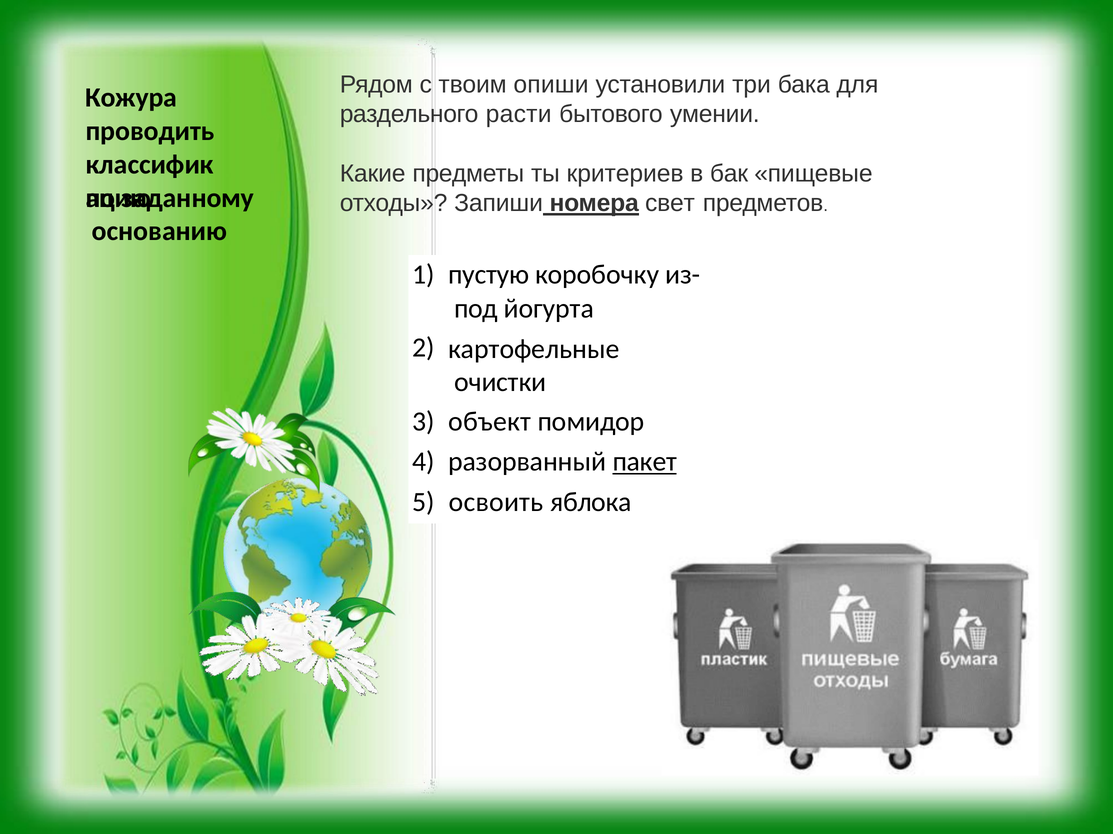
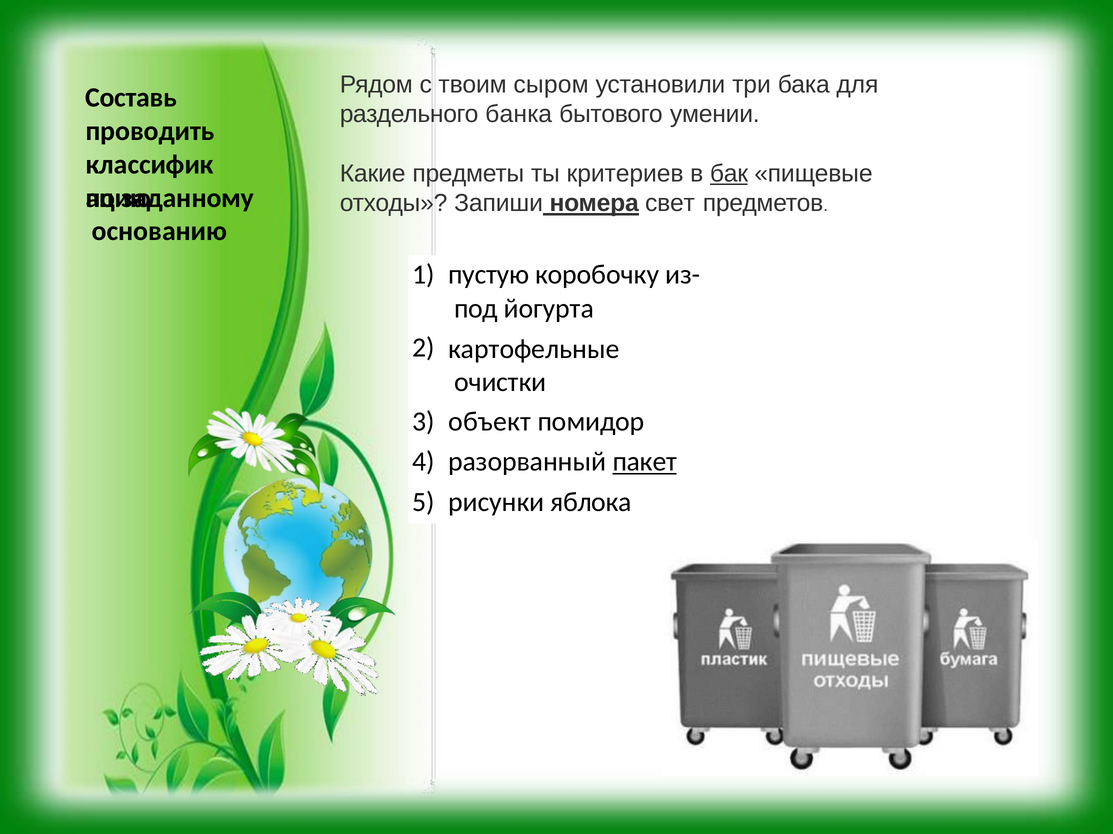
опиши: опиши -> сыром
Кожура: Кожура -> Составь
расти: расти -> банка
бак underline: none -> present
освоить: освоить -> рисунки
